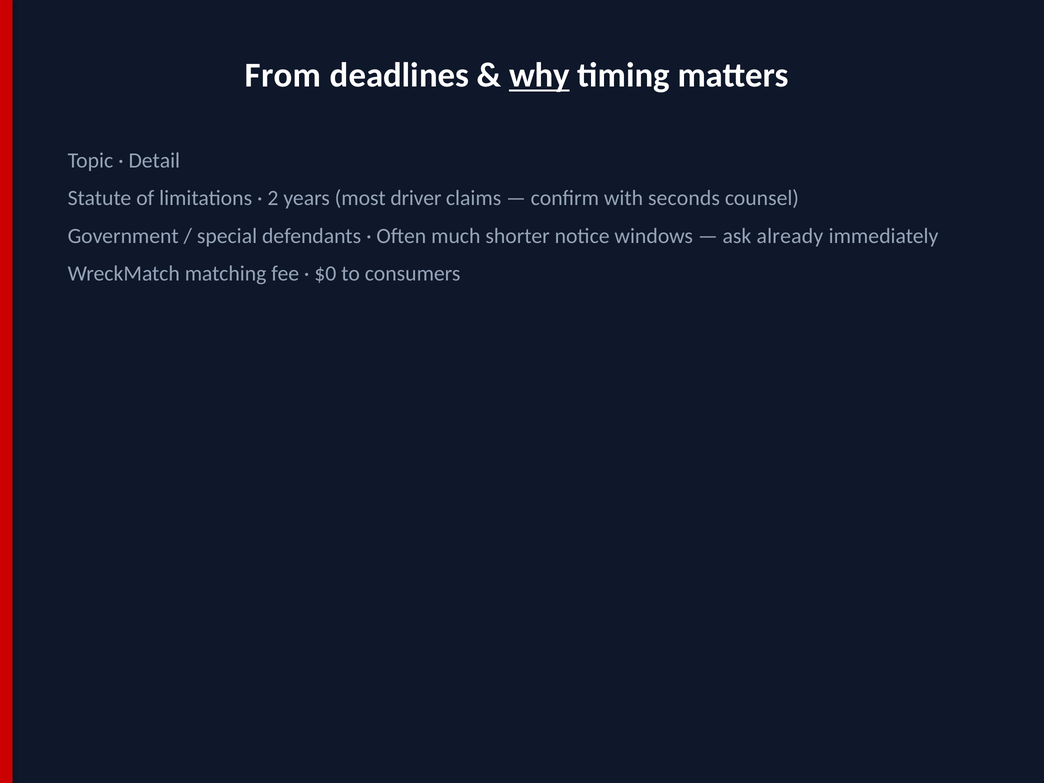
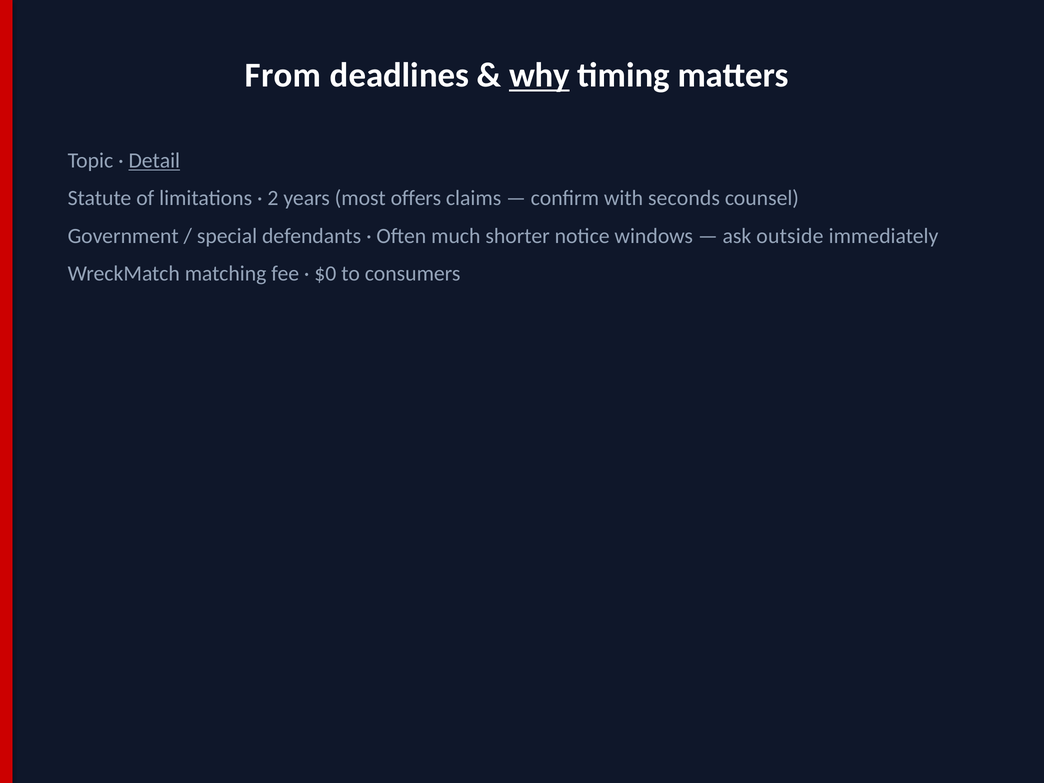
Detail underline: none -> present
driver: driver -> offers
already: already -> outside
